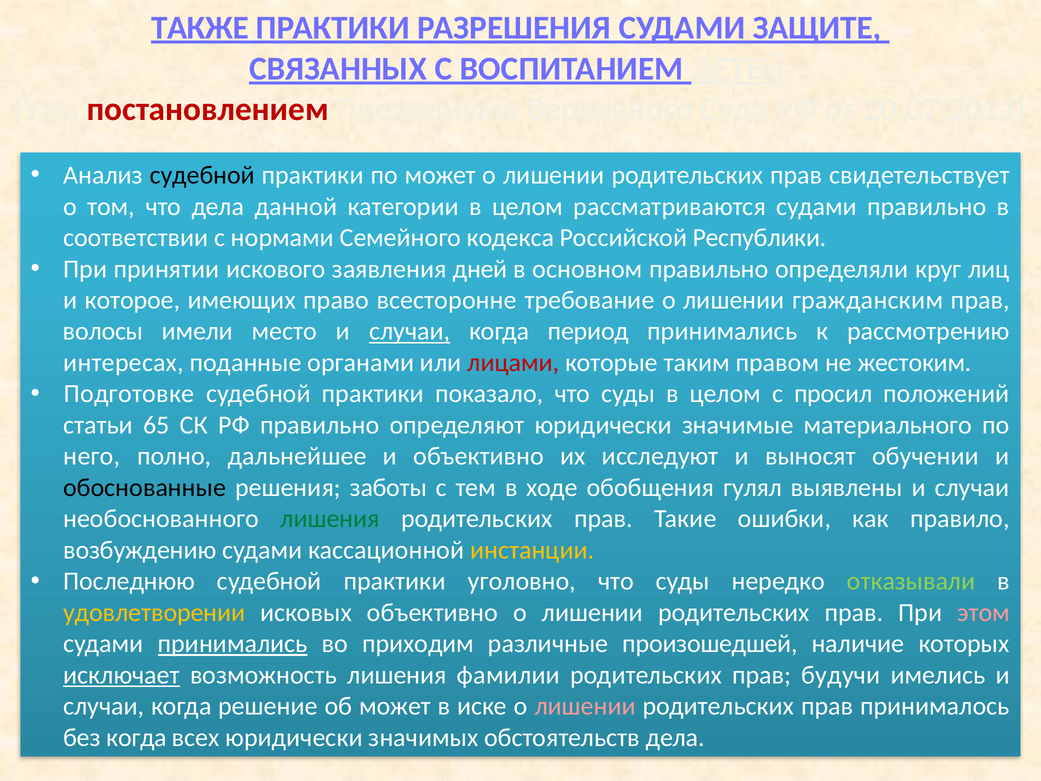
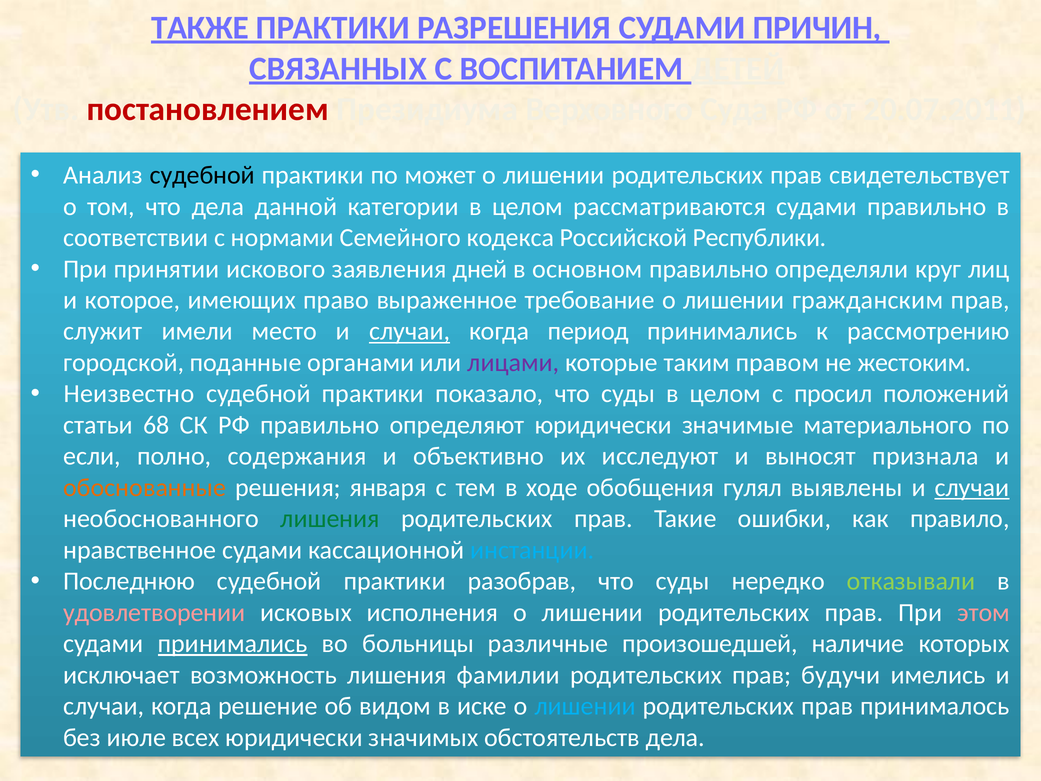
ЗАЩИТЕ: ЗАЩИТЕ -> ПРИЧИН
всесторонне: всесторонне -> выраженное
волосы: волосы -> служит
интересах: интересах -> городской
лицами colour: red -> purple
Подготовке: Подготовке -> Неизвестно
65: 65 -> 68
него: него -> если
дальнейшее: дальнейшее -> содержания
обучении: обучении -> признала
обоснованные colour: black -> orange
заботы: заботы -> января
случаи at (972, 487) underline: none -> present
возбуждению: возбуждению -> нравственное
инстанции colour: yellow -> light blue
уголовно: уголовно -> разобрав
удовлетворении colour: yellow -> pink
исковых объективно: объективно -> исполнения
приходим: приходим -> больницы
исключает underline: present -> none
об может: может -> видом
лишении at (585, 706) colour: pink -> light blue
без когда: когда -> июле
